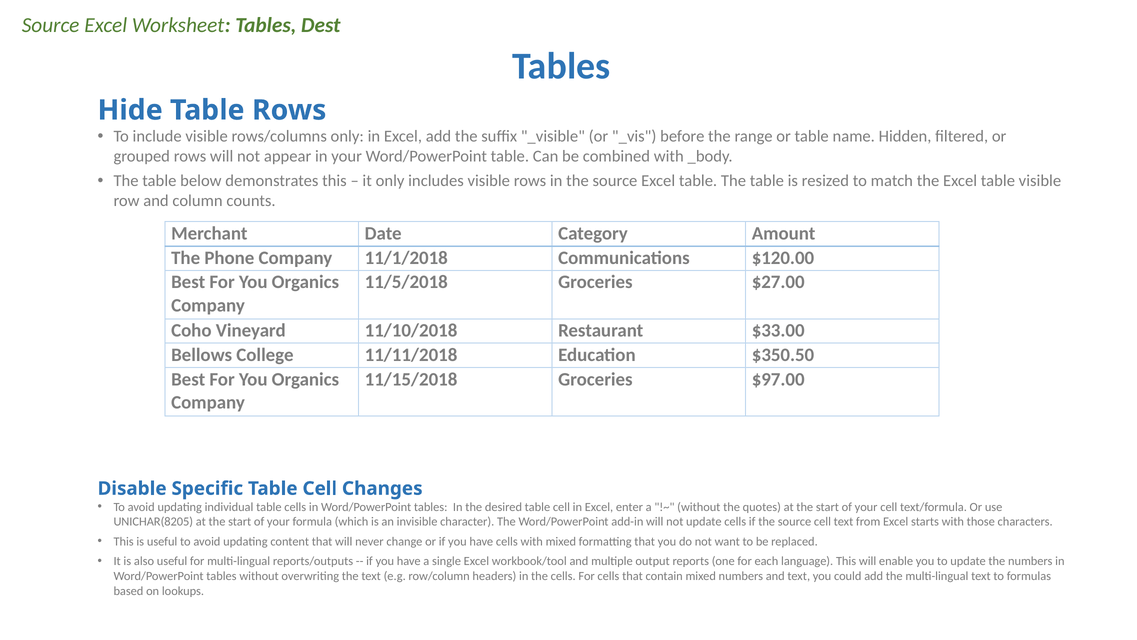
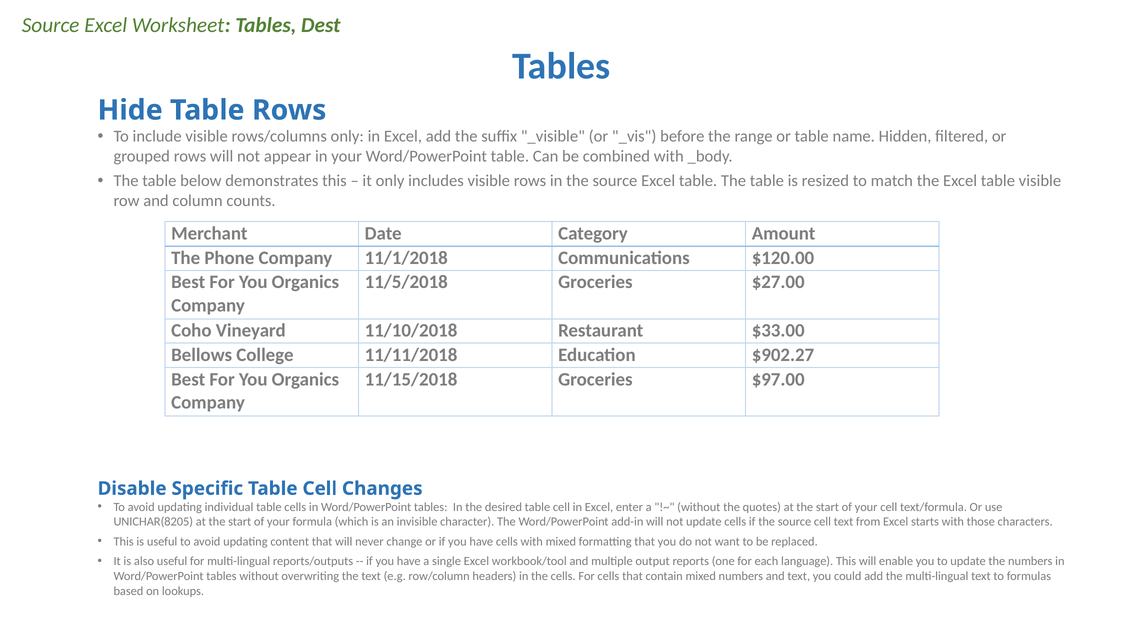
$350.50: $350.50 -> $902.27
